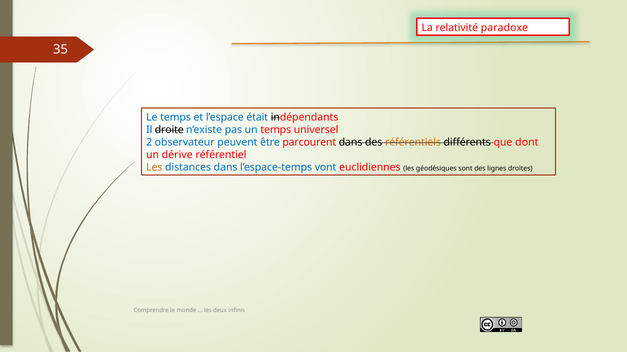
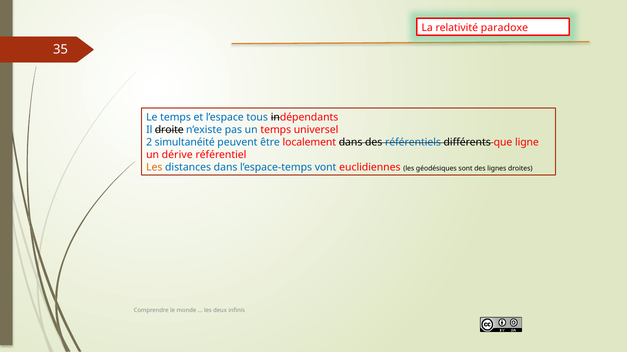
était: était -> tous
observateur: observateur -> simultanéité
parcourent: parcourent -> localement
référentiels colour: orange -> blue
dont: dont -> ligne
